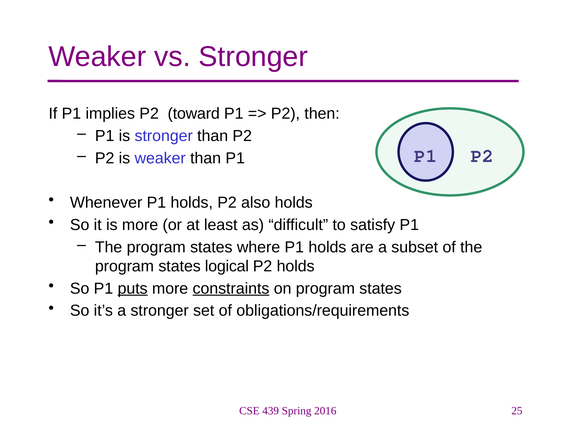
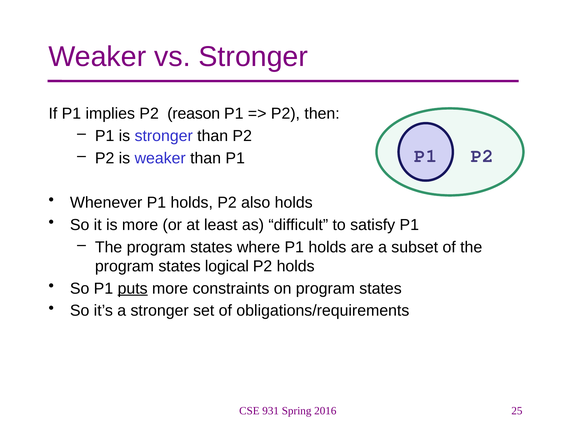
toward: toward -> reason
constraints underline: present -> none
439: 439 -> 931
